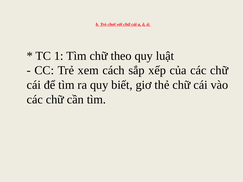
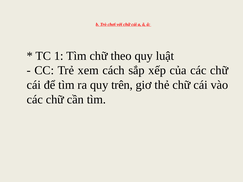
biết: biết -> trên
